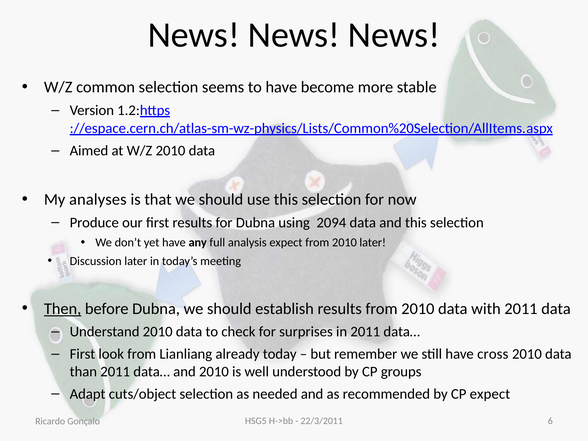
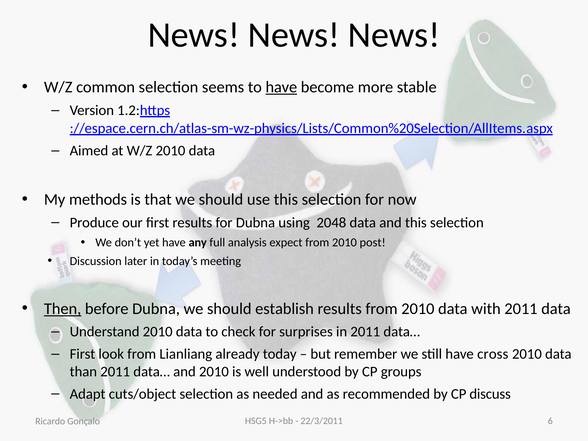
have at (281, 87) underline: none -> present
analyses: analyses -> methods
2094: 2094 -> 2048
2010 later: later -> post
CP expect: expect -> discuss
